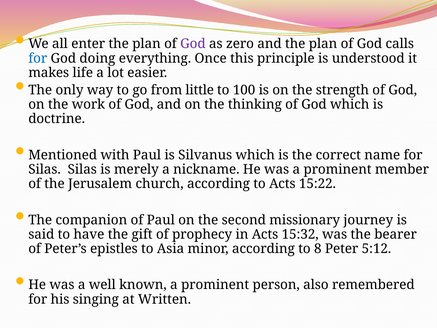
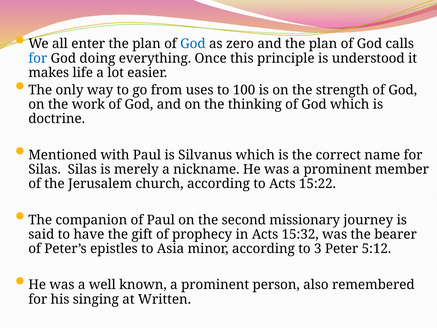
God at (193, 44) colour: purple -> blue
little: little -> uses
8: 8 -> 3
